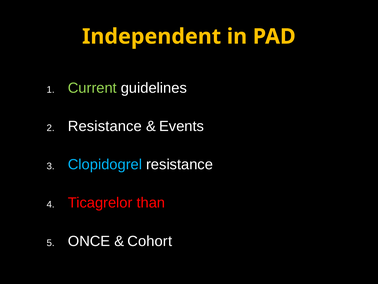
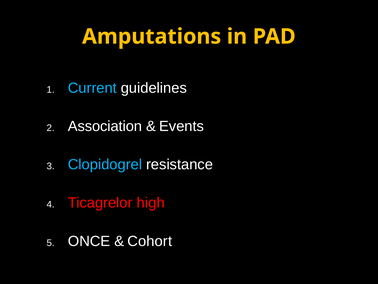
Independent: Independent -> Amputations
Current colour: light green -> light blue
Resistance at (105, 126): Resistance -> Association
than: than -> high
